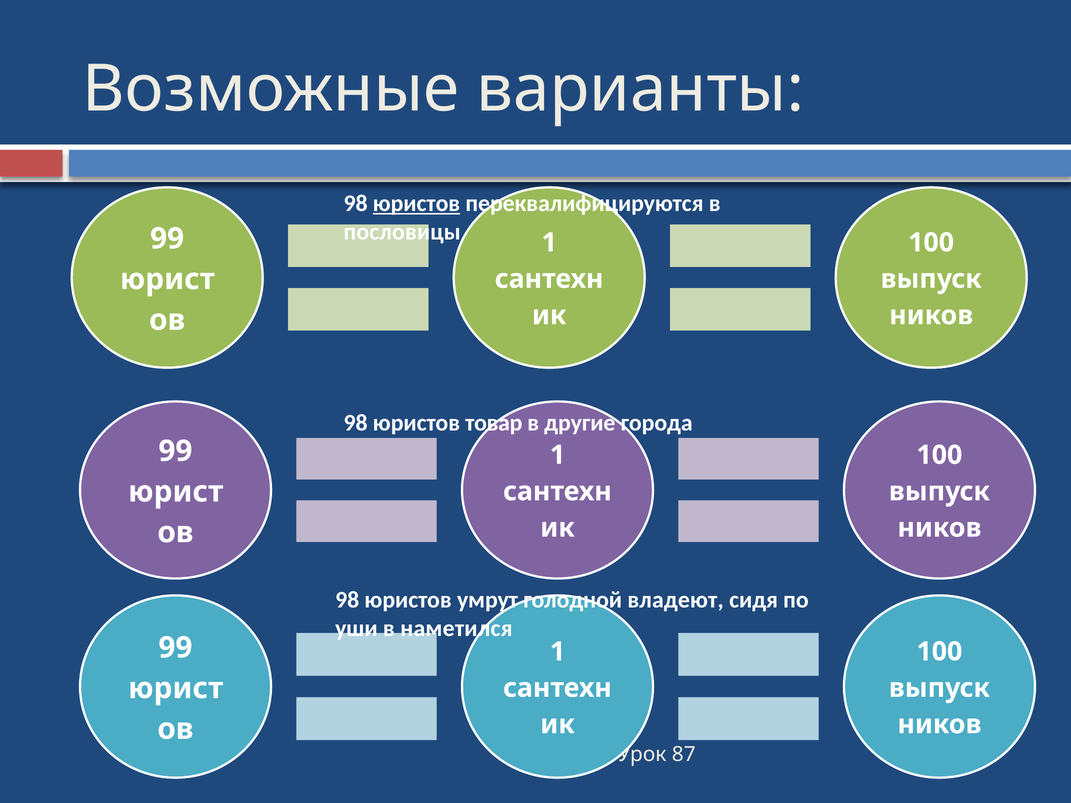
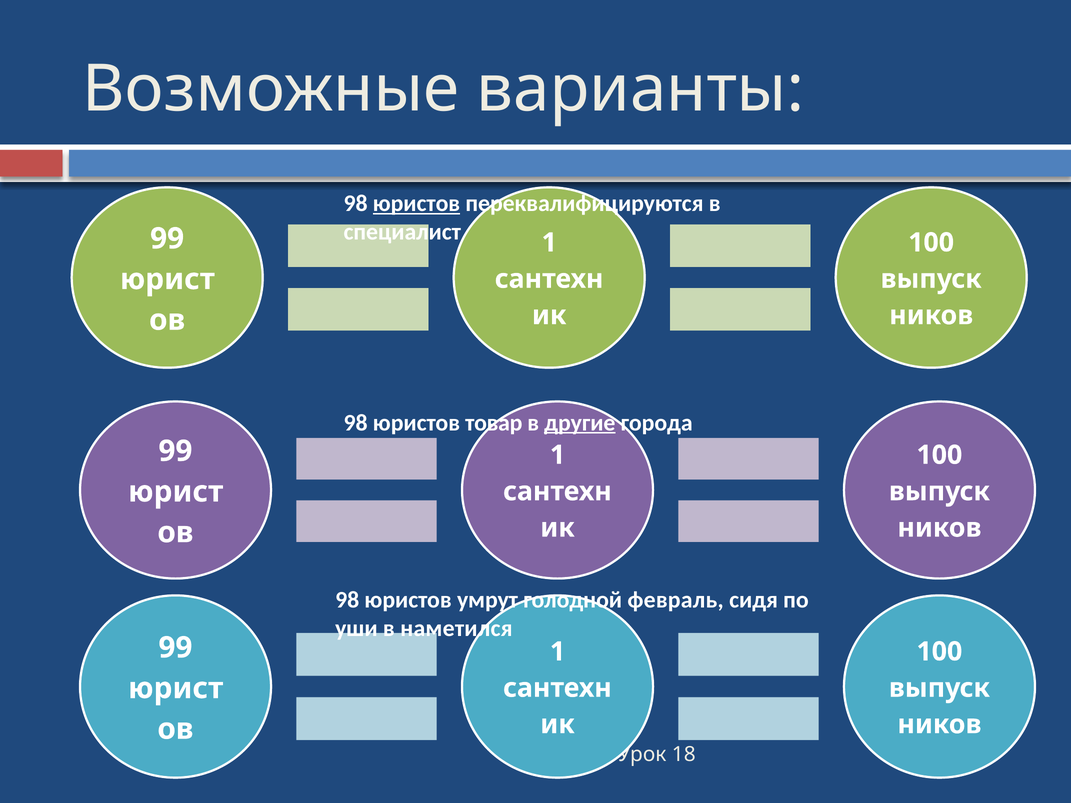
пословицы: пословицы -> специалист
другие underline: none -> present
владеют: владеют -> февраль
87: 87 -> 18
